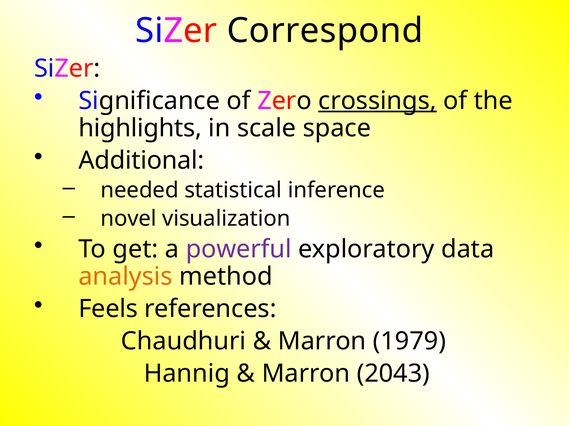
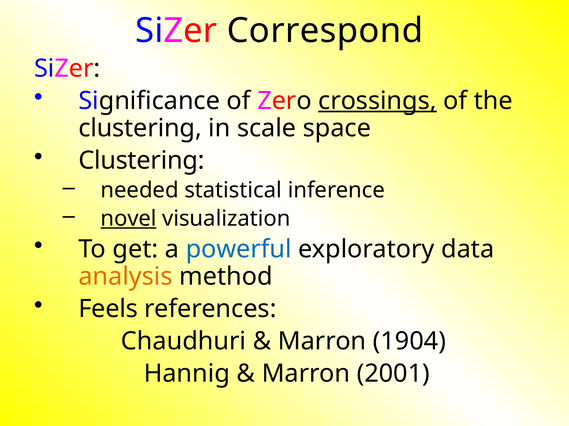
highlights at (140, 128): highlights -> clustering
Additional at (141, 161): Additional -> Clustering
novel underline: none -> present
powerful colour: purple -> blue
1979: 1979 -> 1904
2043: 2043 -> 2001
